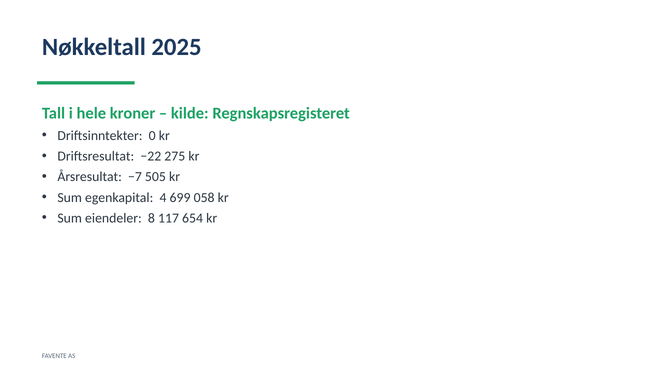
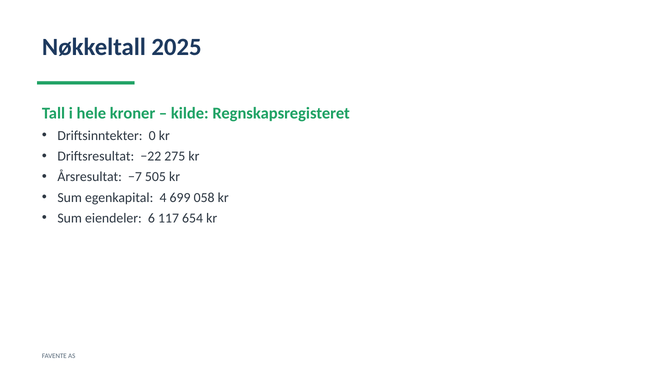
8: 8 -> 6
